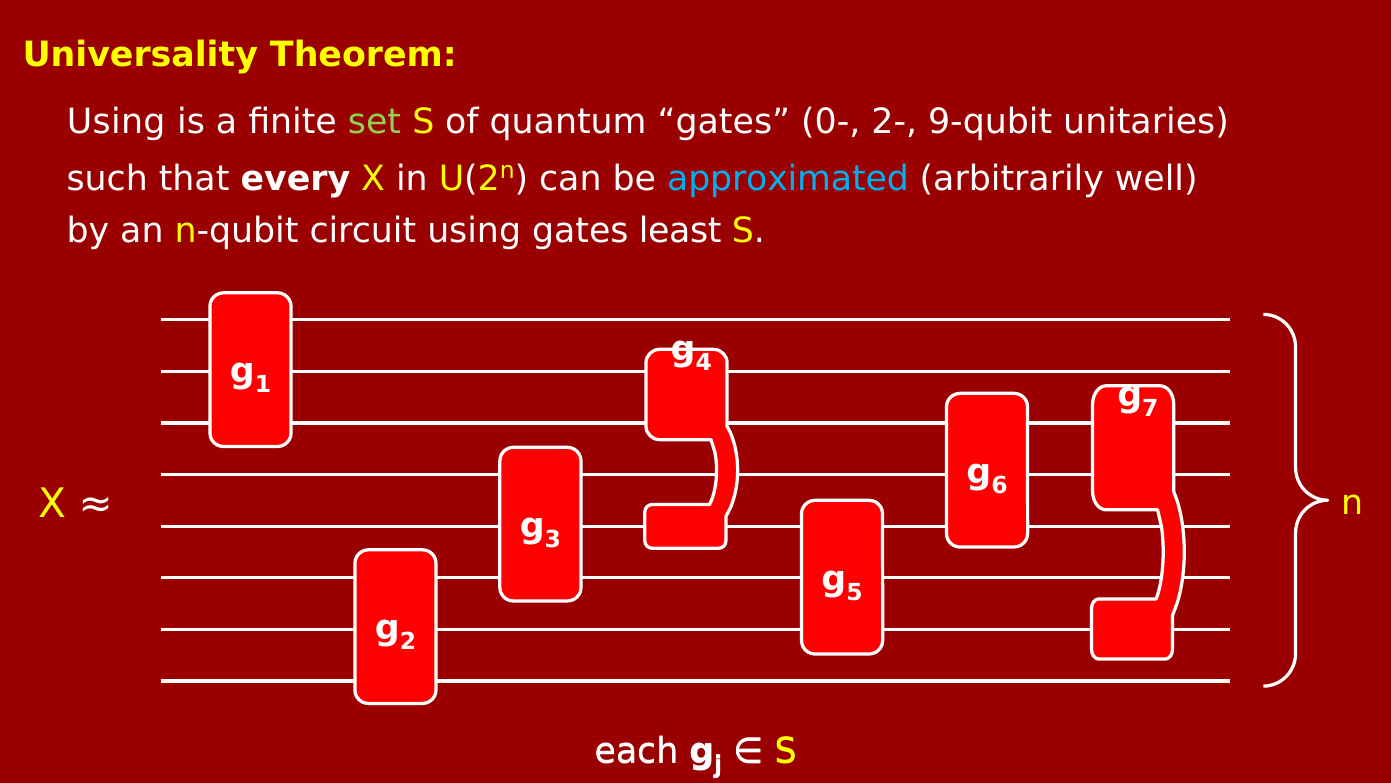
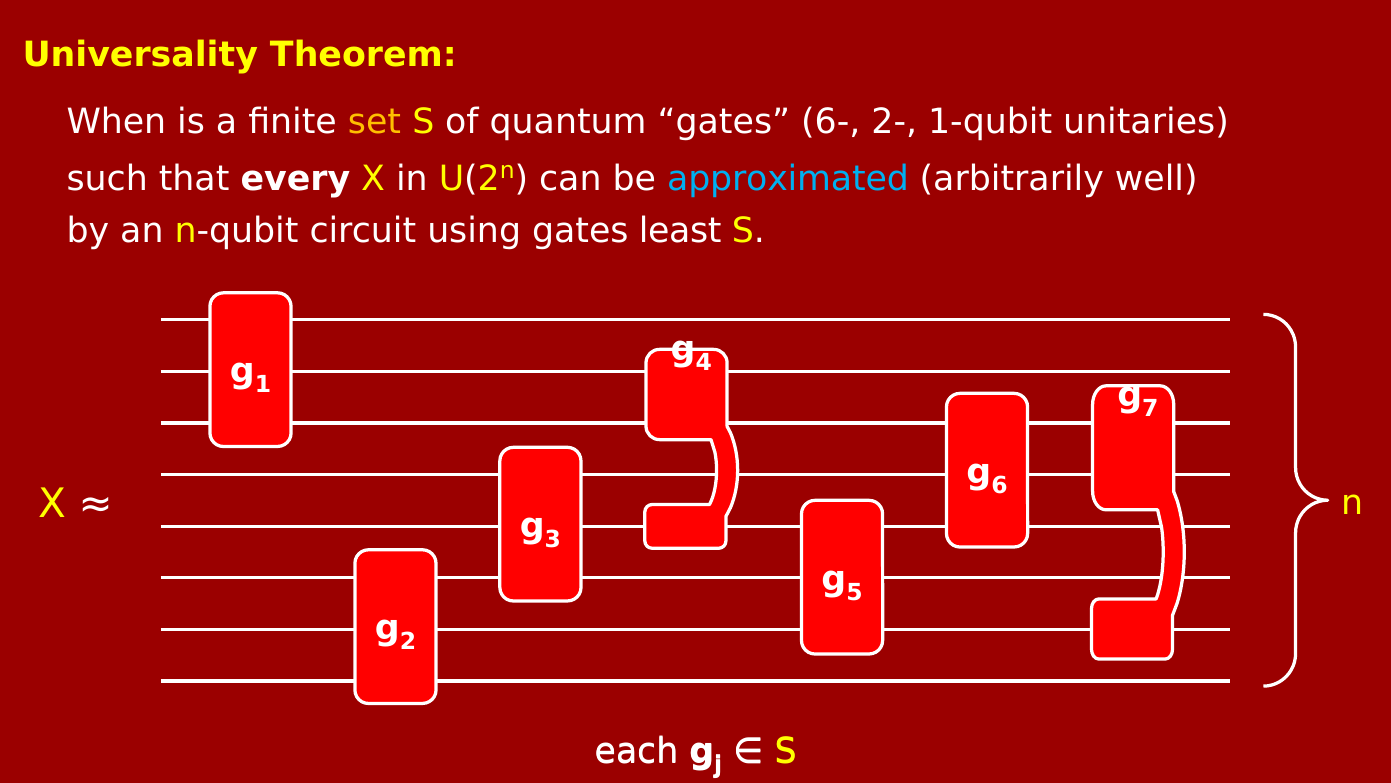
Using at (116, 122): Using -> When
set colour: light green -> yellow
0-: 0- -> 6-
9-qubit: 9-qubit -> 1-qubit
